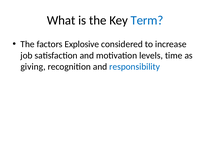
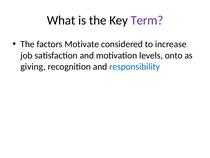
Term colour: blue -> purple
Explosive: Explosive -> Motivate
time: time -> onto
